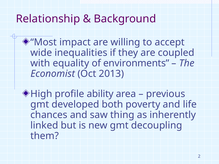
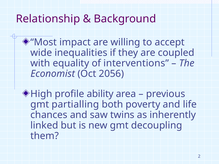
environments: environments -> interventions
2013: 2013 -> 2056
developed: developed -> partialling
thing: thing -> twins
